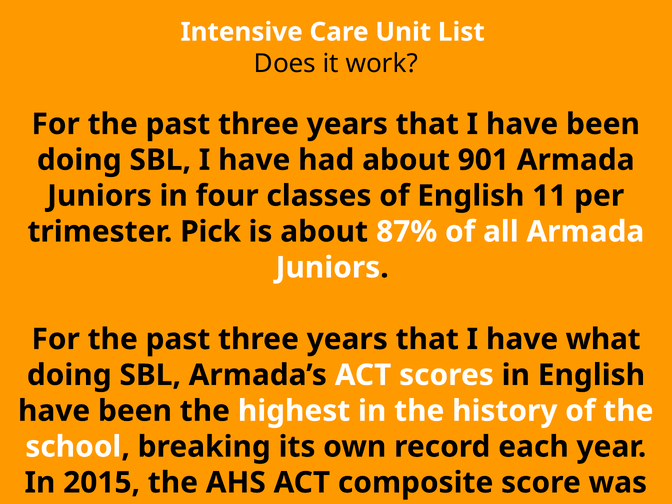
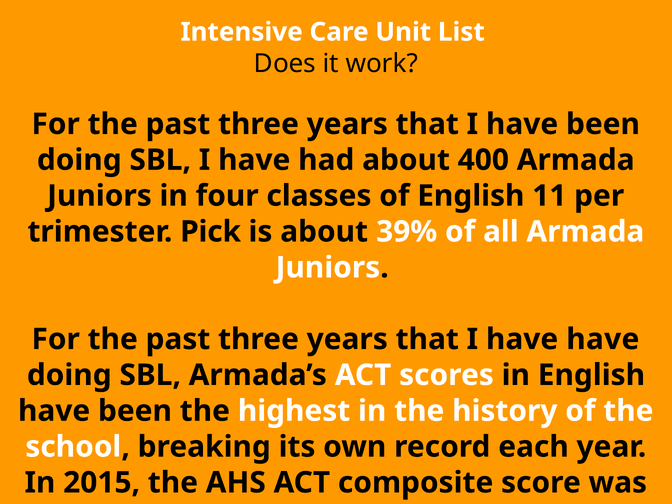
901: 901 -> 400
87%: 87% -> 39%
have what: what -> have
